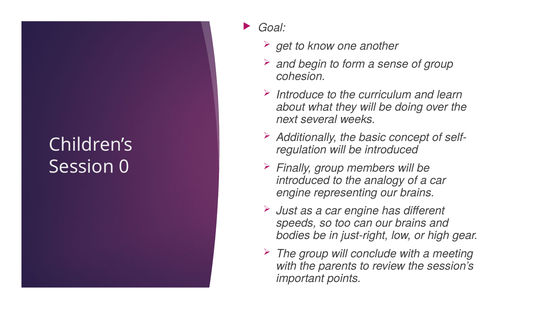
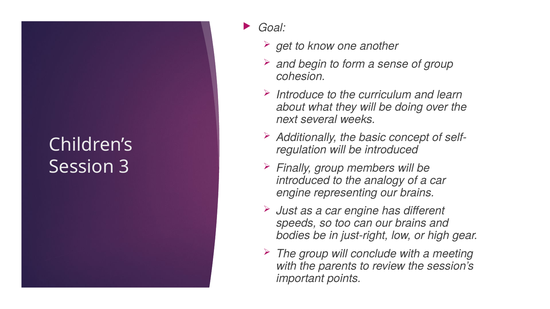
0: 0 -> 3
